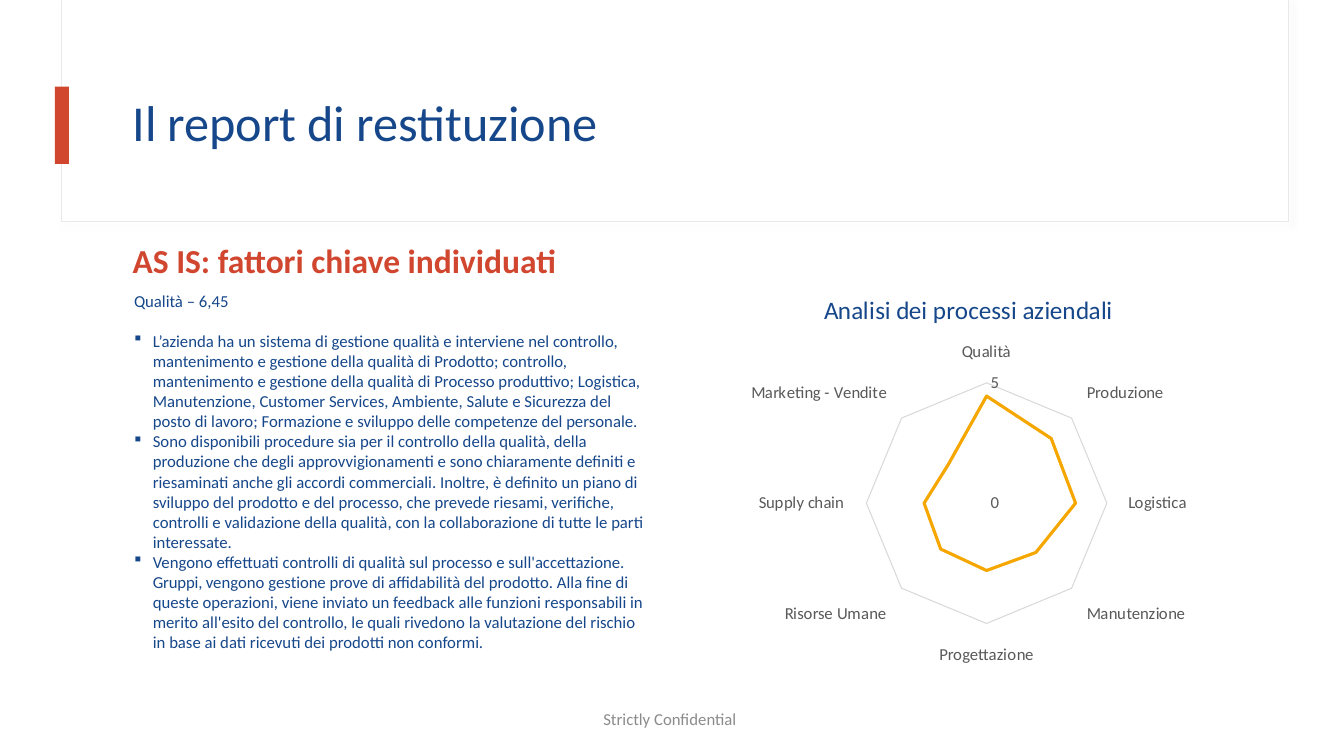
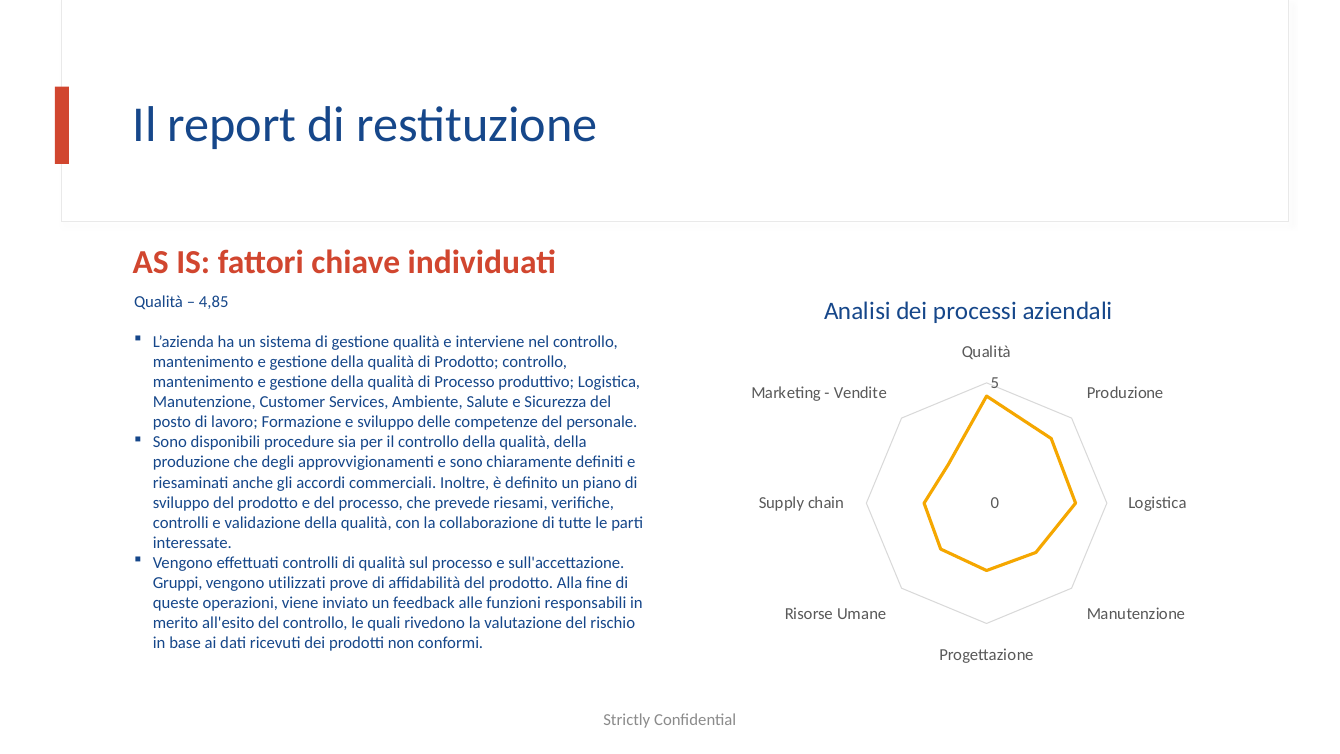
6,45: 6,45 -> 4,85
vengono gestione: gestione -> utilizzati
